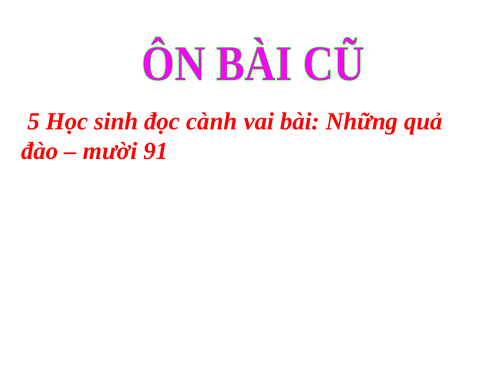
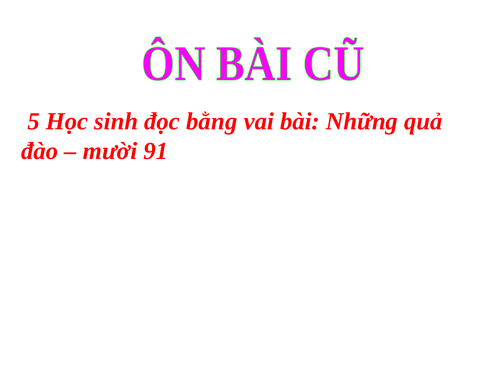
cành: cành -> bằng
